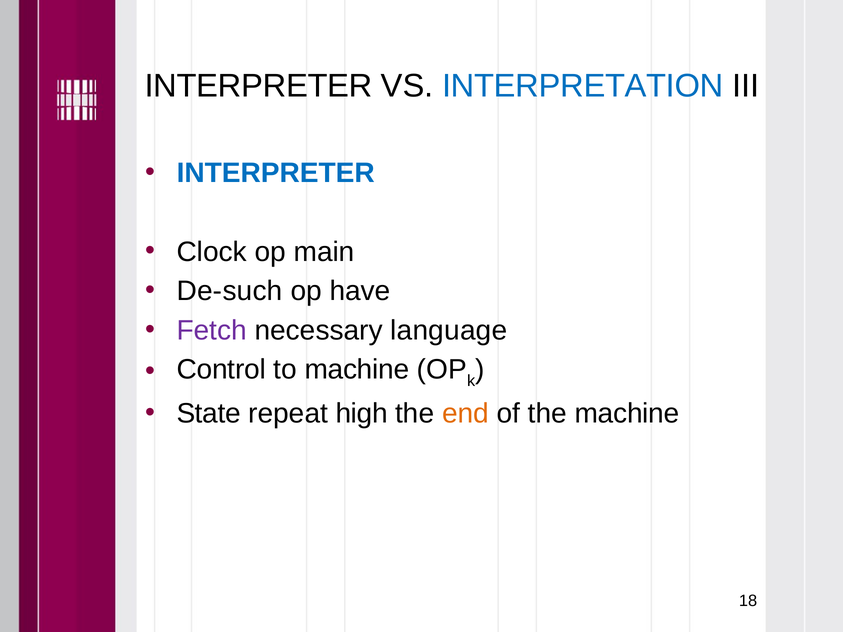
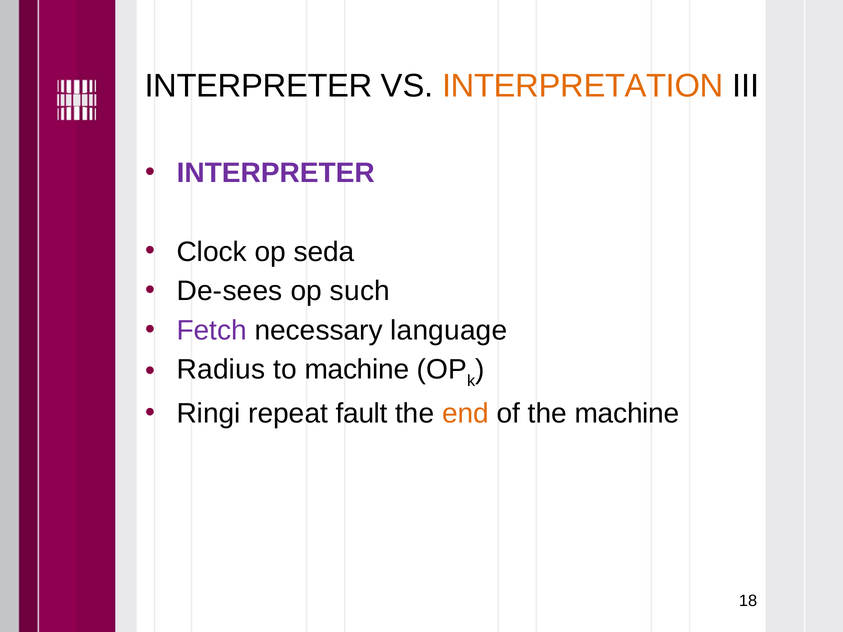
INTERPRETATION colour: blue -> orange
INTERPRETER at (276, 173) colour: blue -> purple
main: main -> seda
De-such: De-such -> De-sees
have: have -> such
Control: Control -> Radius
State: State -> Ringi
high: high -> fault
